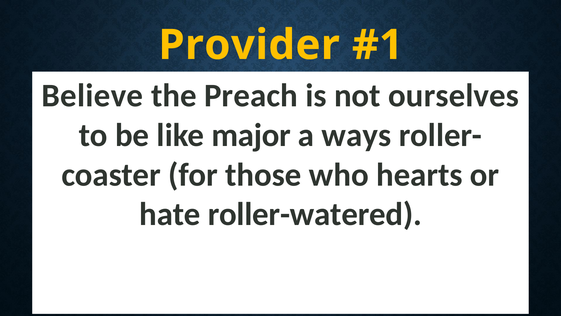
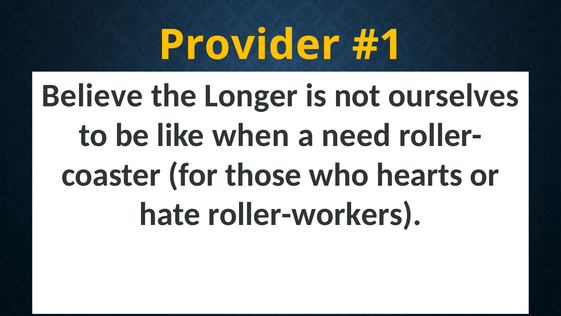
Preach: Preach -> Longer
major: major -> when
ways: ways -> need
roller-watered: roller-watered -> roller-workers
